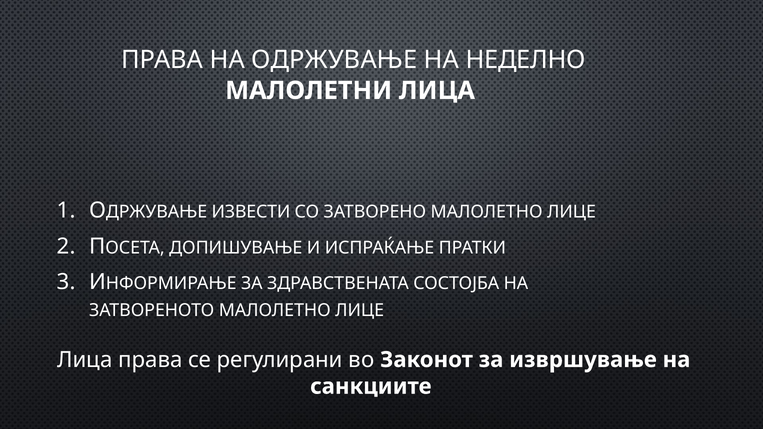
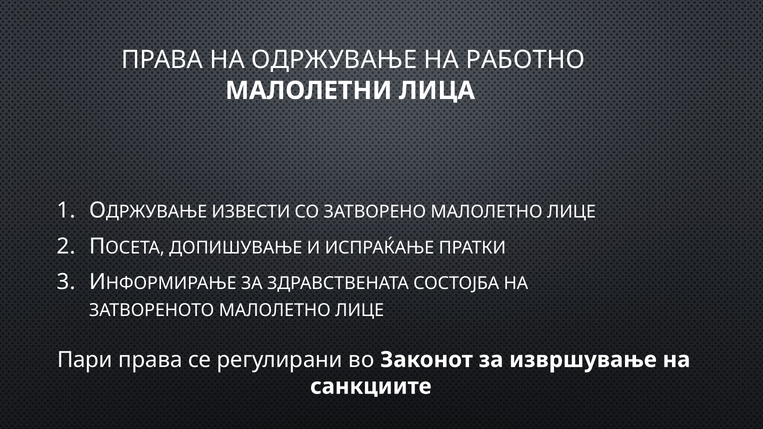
НЕДЕЛНО: НЕДЕЛНО -> РАБОТНО
Лица: Лица -> Пари
